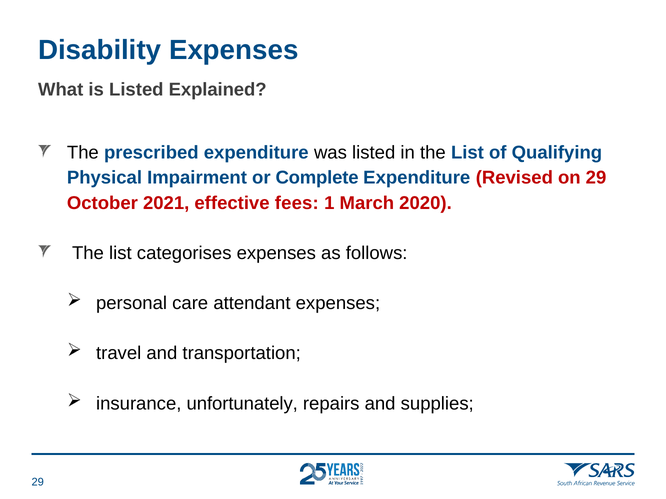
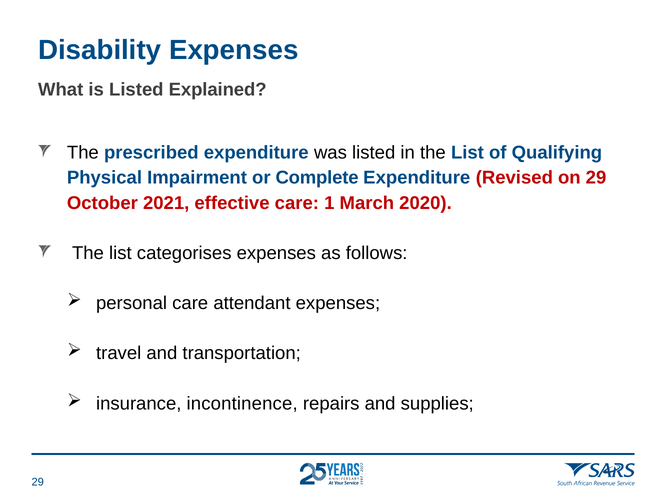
effective fees: fees -> care
unfortunately: unfortunately -> incontinence
